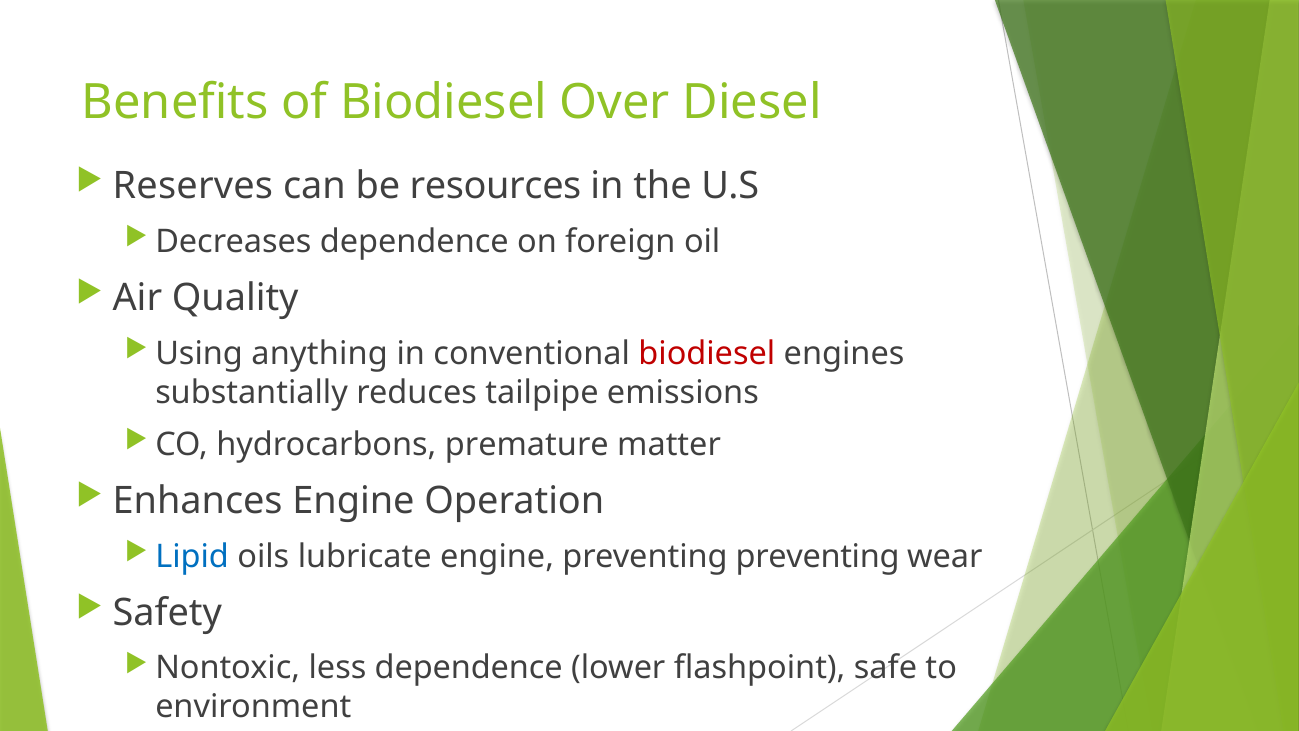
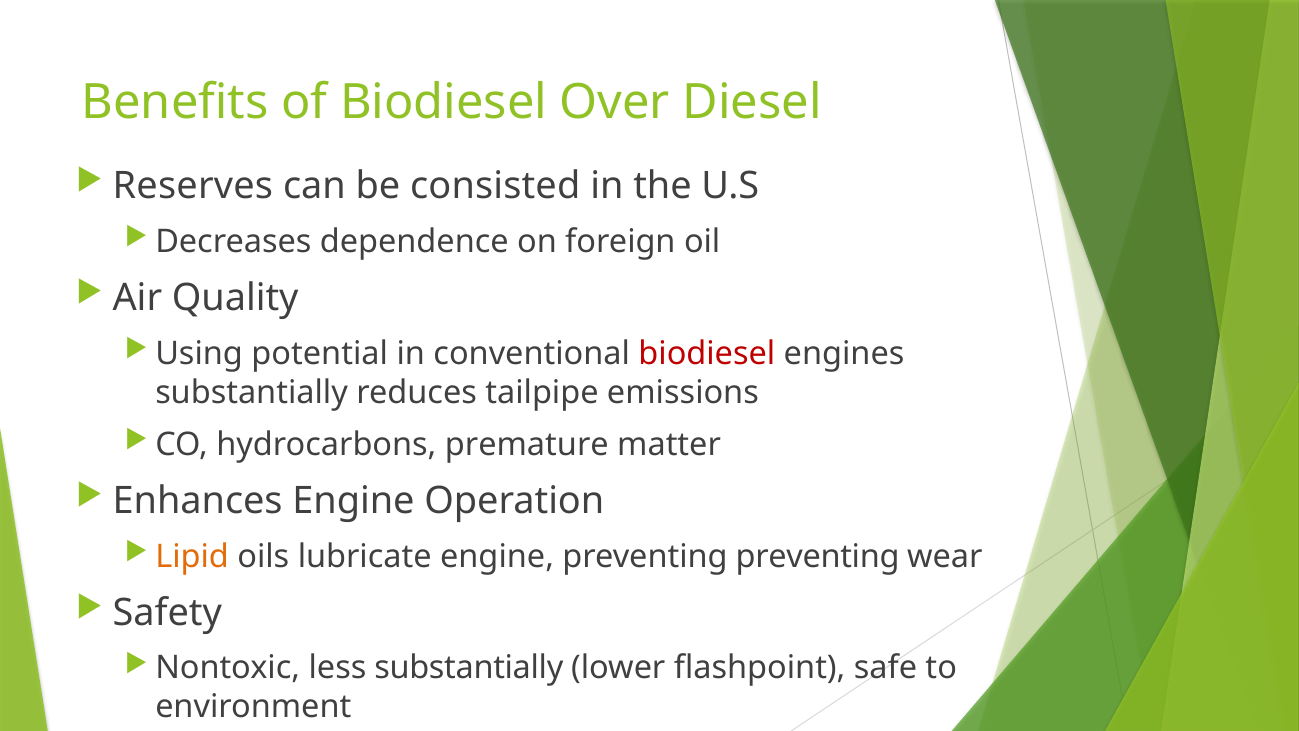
resources: resources -> consisted
anything: anything -> potential
Lipid colour: blue -> orange
less dependence: dependence -> substantially
